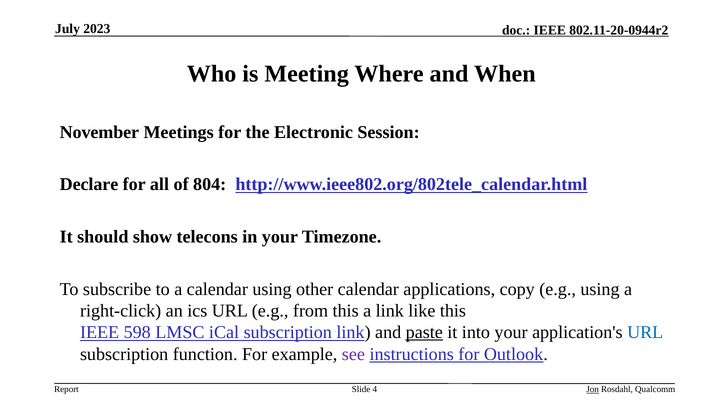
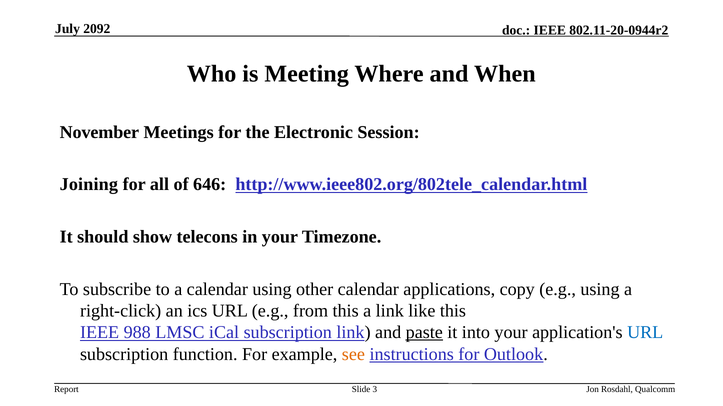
2023: 2023 -> 2092
Declare: Declare -> Joining
804: 804 -> 646
598: 598 -> 988
see colour: purple -> orange
4: 4 -> 3
Jon underline: present -> none
